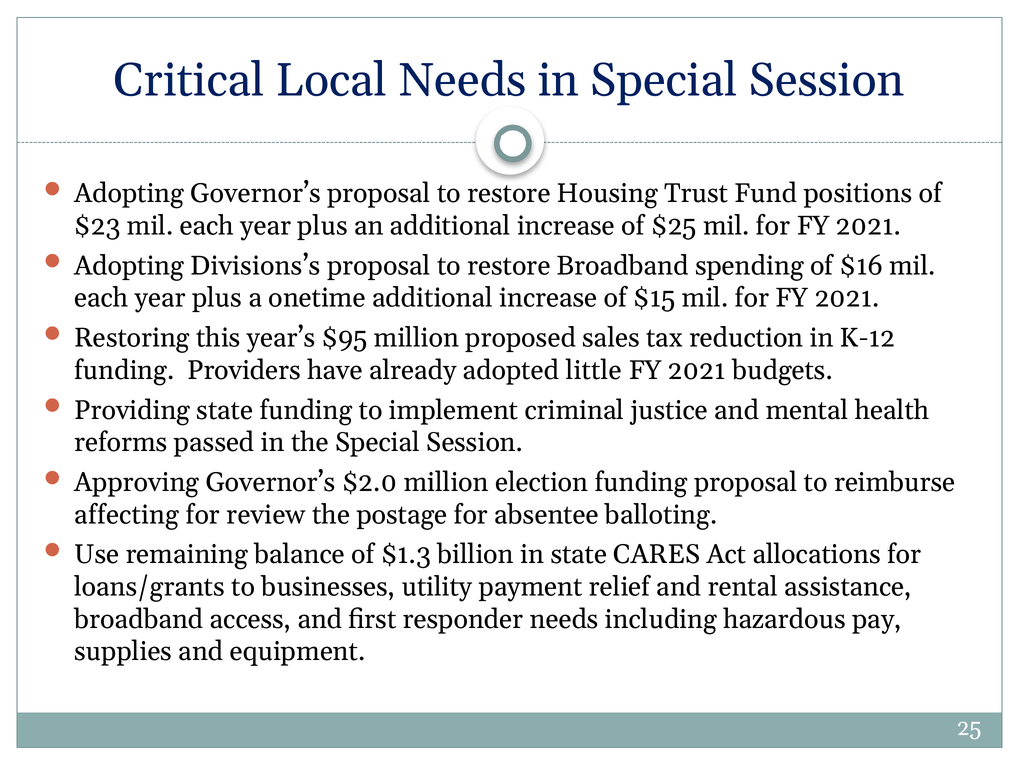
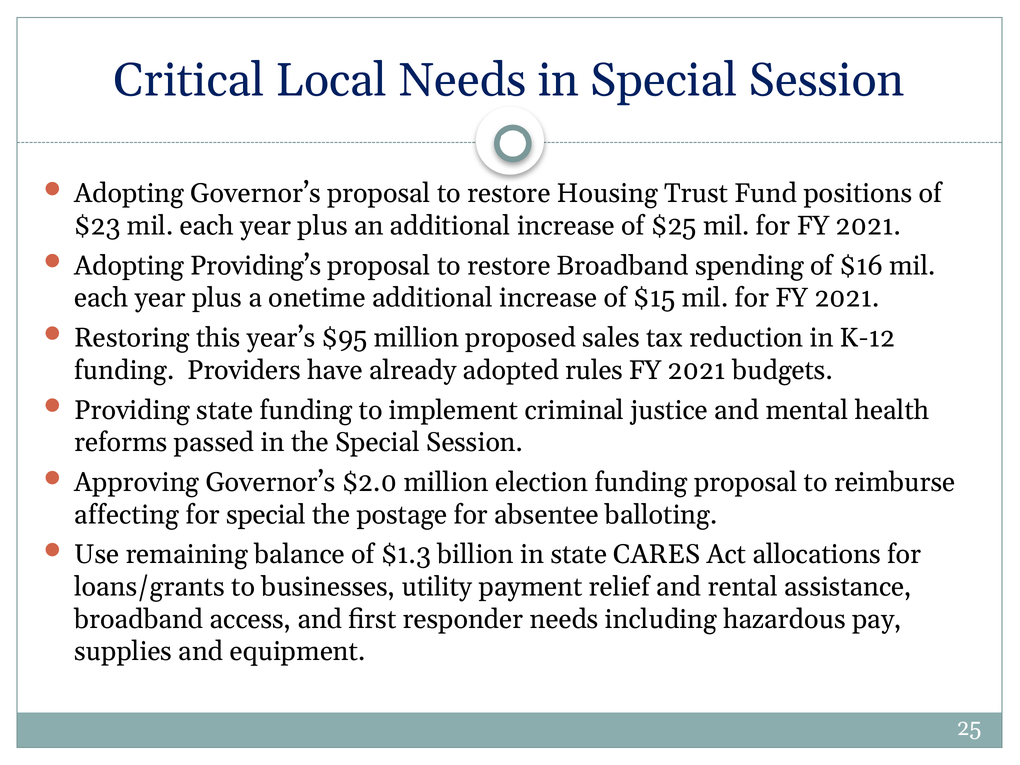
Divisions’s: Divisions’s -> Providing’s
little: little -> rules
for review: review -> special
